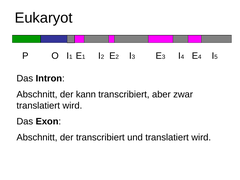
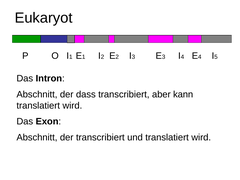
kann: kann -> dass
zwar: zwar -> kann
